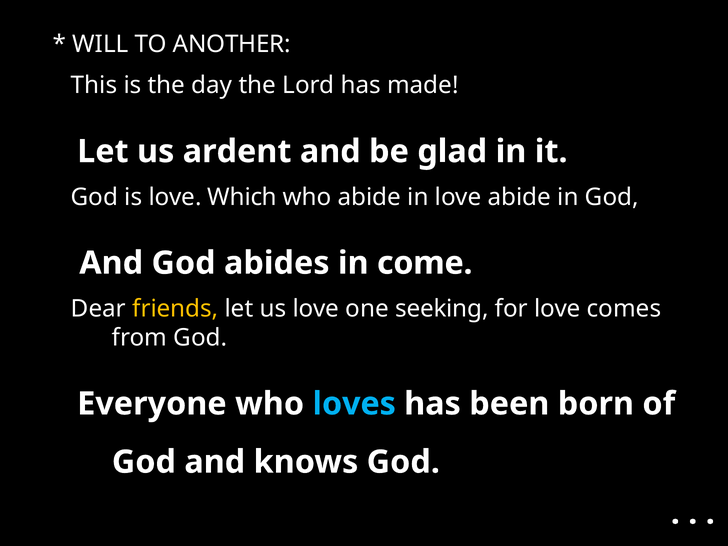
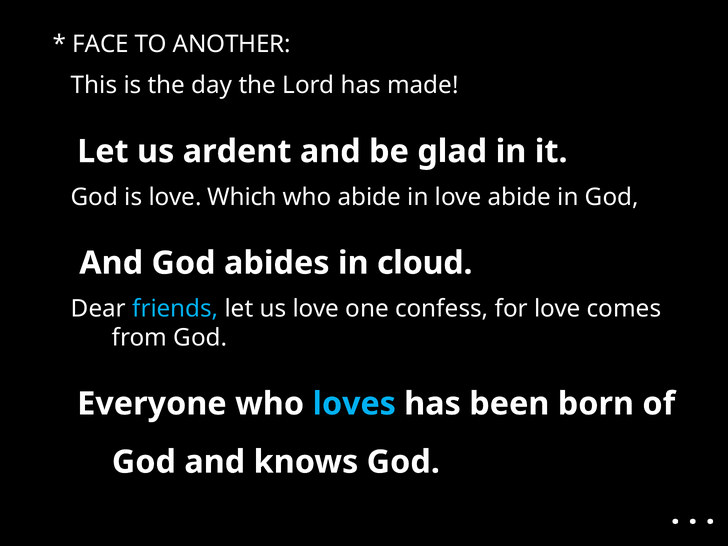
WILL: WILL -> FACE
come: come -> cloud
friends colour: yellow -> light blue
seeking: seeking -> confess
